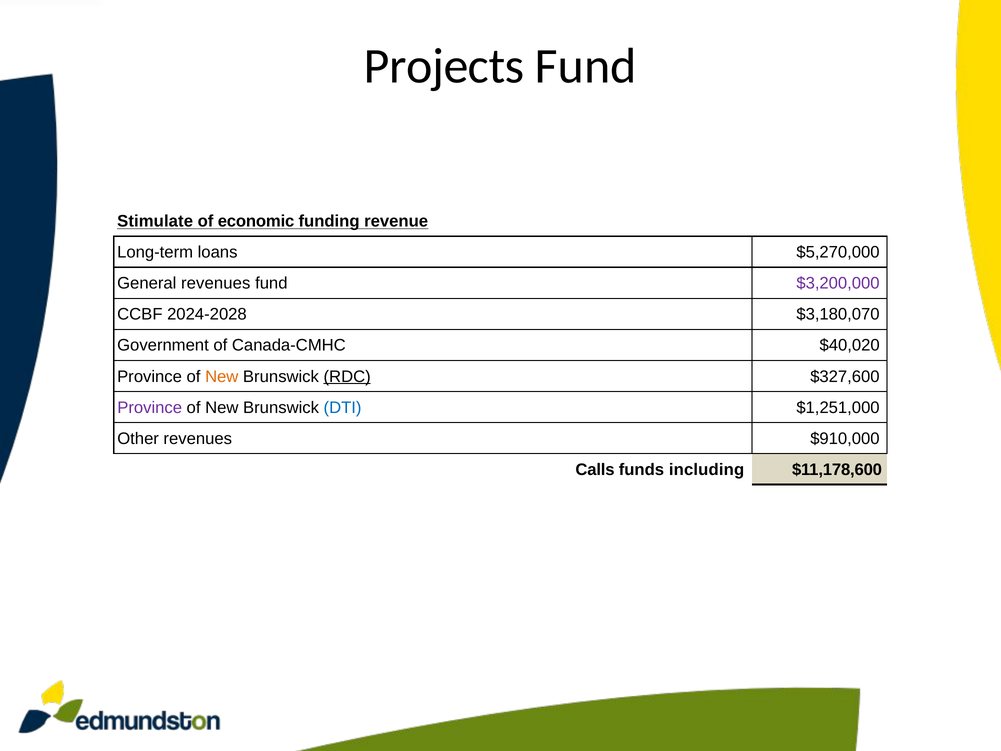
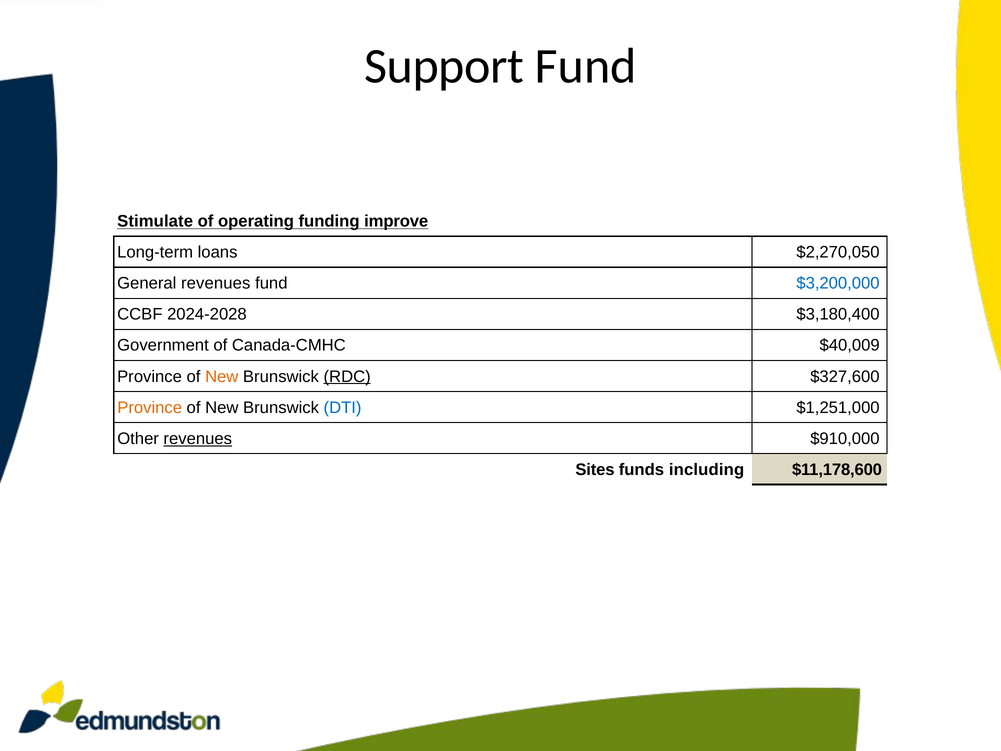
Projects: Projects -> Support
economic: economic -> operating
revenue: revenue -> improve
$5,270,000: $5,270,000 -> $2,270,050
$3,200,000 colour: purple -> blue
$3,180,070: $3,180,070 -> $3,180,400
$40,020: $40,020 -> $40,009
Province at (150, 407) colour: purple -> orange
revenues at (198, 438) underline: none -> present
Calls: Calls -> Sites
